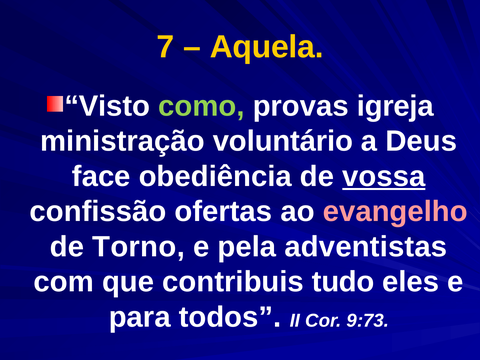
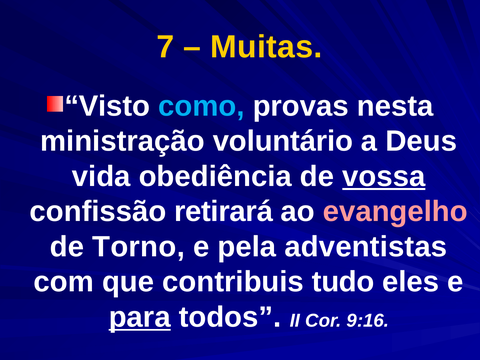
Aquela: Aquela -> Muitas
como colour: light green -> light blue
igreja: igreja -> nesta
face: face -> vida
ofertas: ofertas -> retirará
para underline: none -> present
9:73: 9:73 -> 9:16
